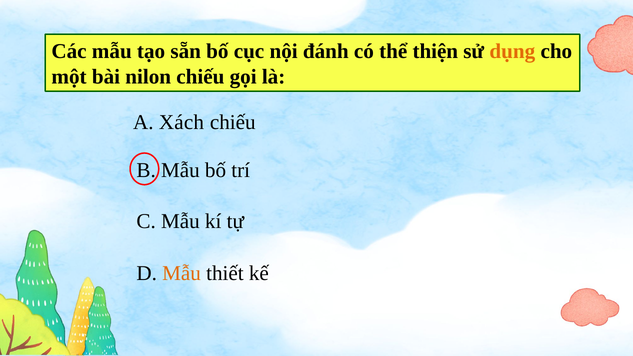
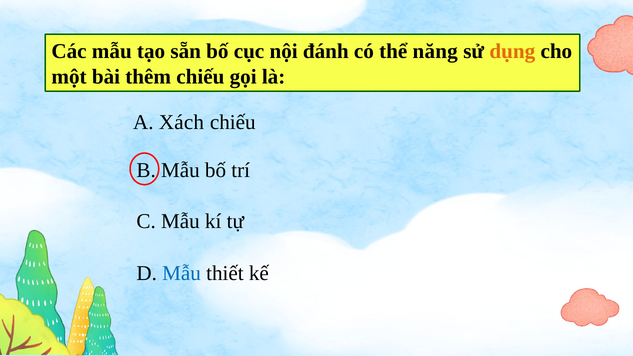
thiện: thiện -> năng
nilon: nilon -> thêm
Mẫu at (182, 273) colour: orange -> blue
